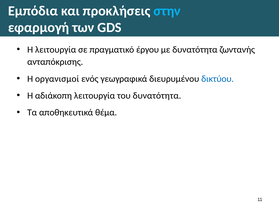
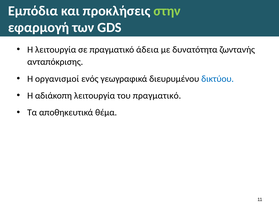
στην colour: light blue -> light green
έργου: έργου -> άδεια
του δυνατότητα: δυνατότητα -> πραγματικό
